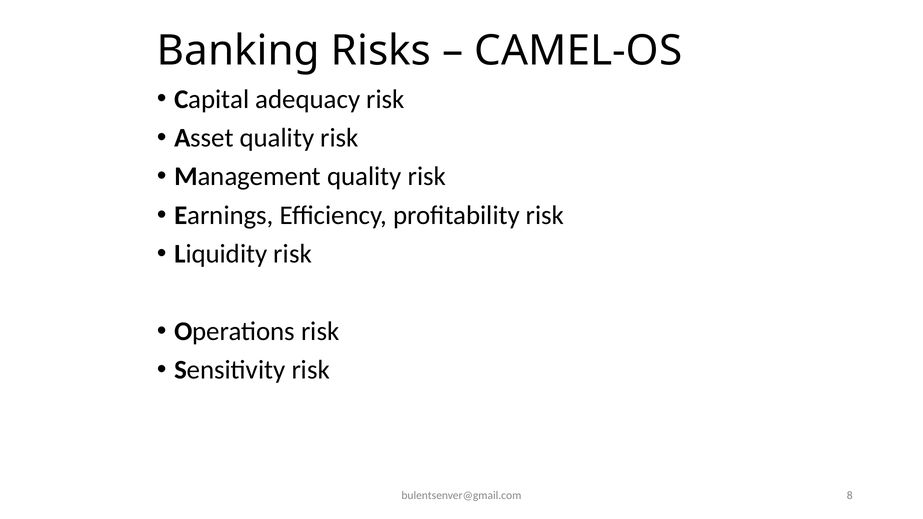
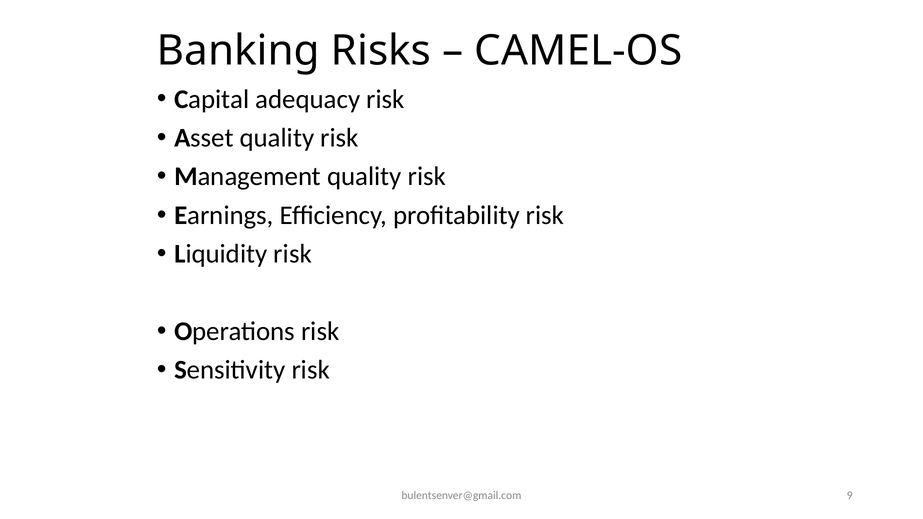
8: 8 -> 9
